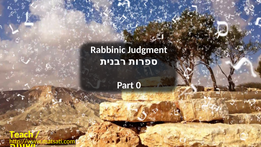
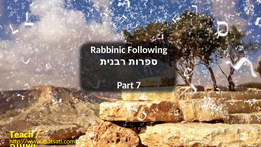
Judgment: Judgment -> Following
0: 0 -> 7
